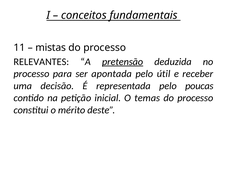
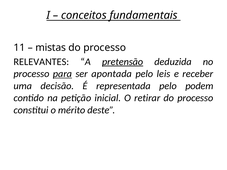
para underline: none -> present
útil: útil -> leis
poucas: poucas -> podem
temas: temas -> retirar
